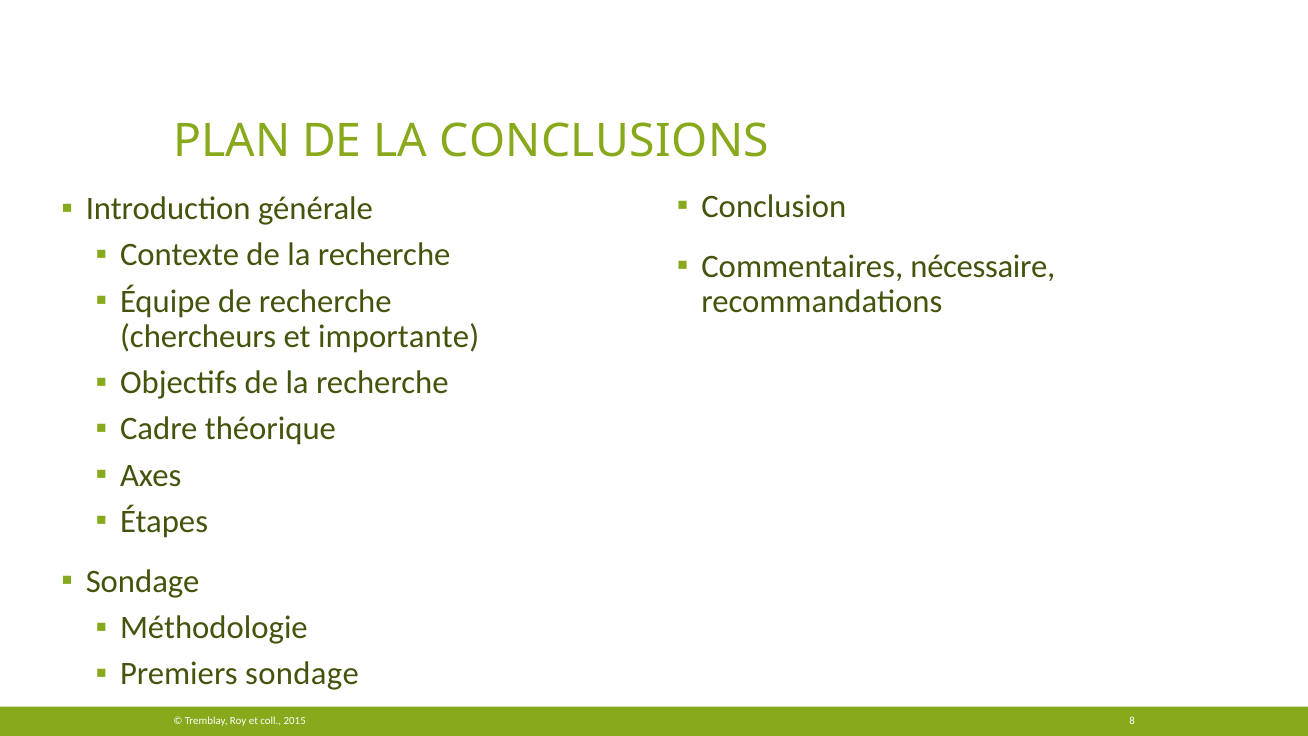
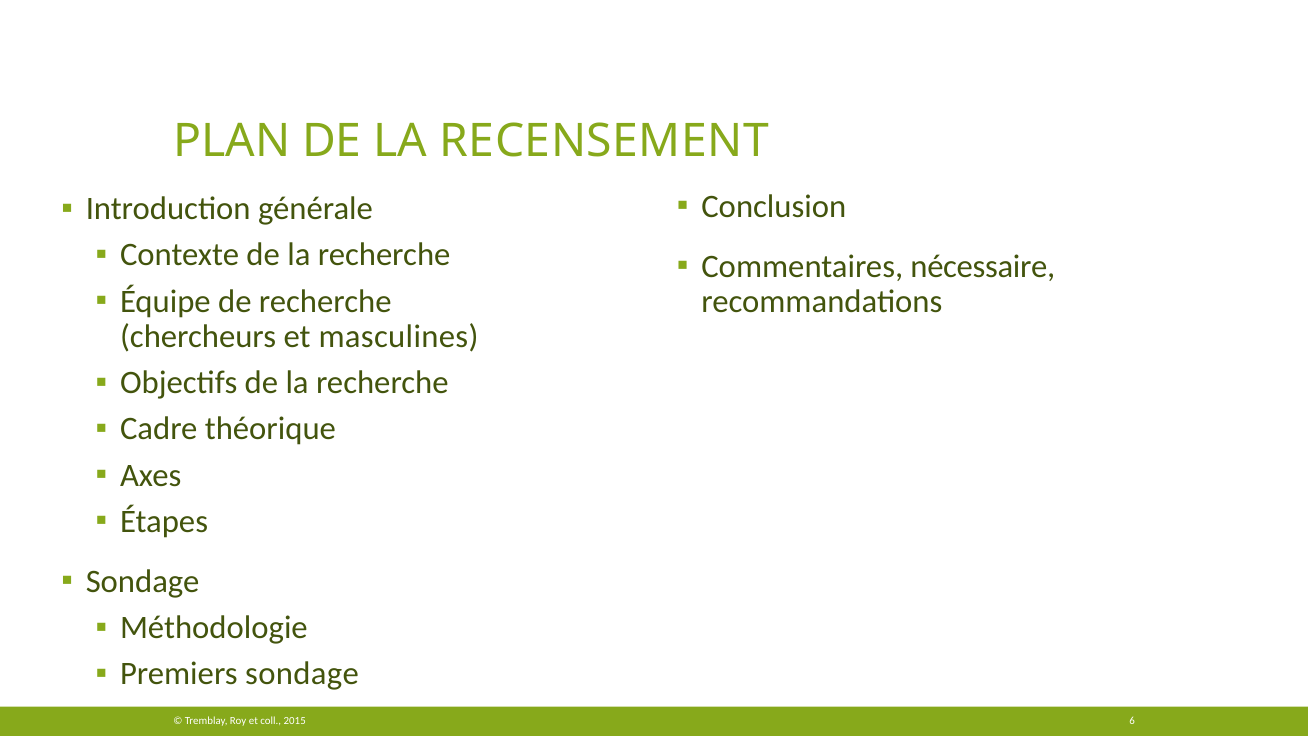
CONCLUSIONS: CONCLUSIONS -> RECENSEMENT
importante: importante -> masculines
8: 8 -> 6
